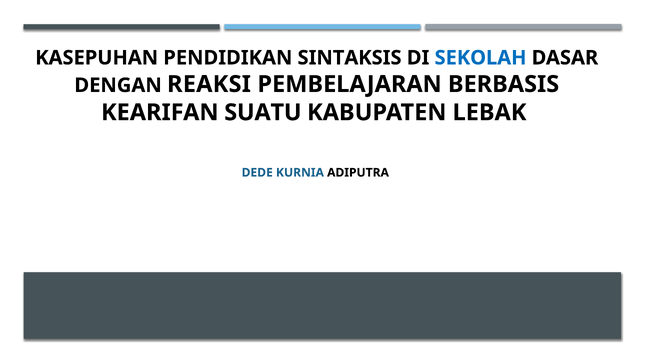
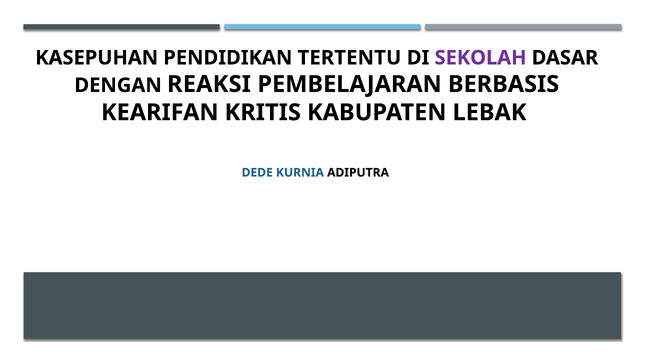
SINTAKSIS: SINTAKSIS -> TERTENTU
SEKOLAH colour: blue -> purple
SUATU: SUATU -> KRITIS
